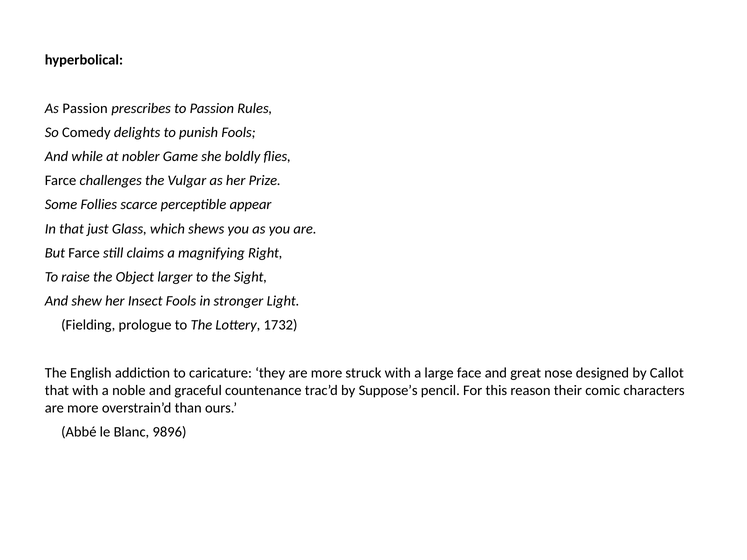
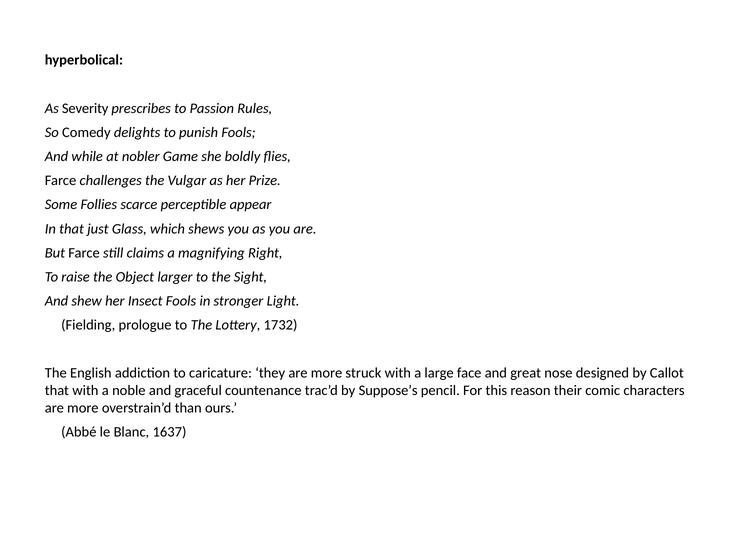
As Passion: Passion -> Severity
9896: 9896 -> 1637
